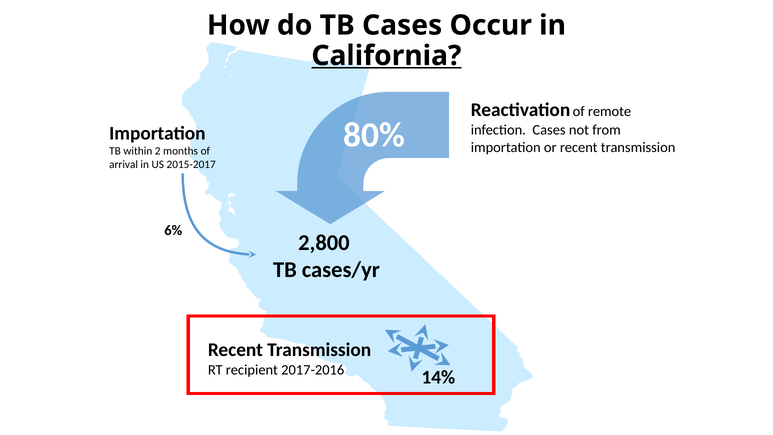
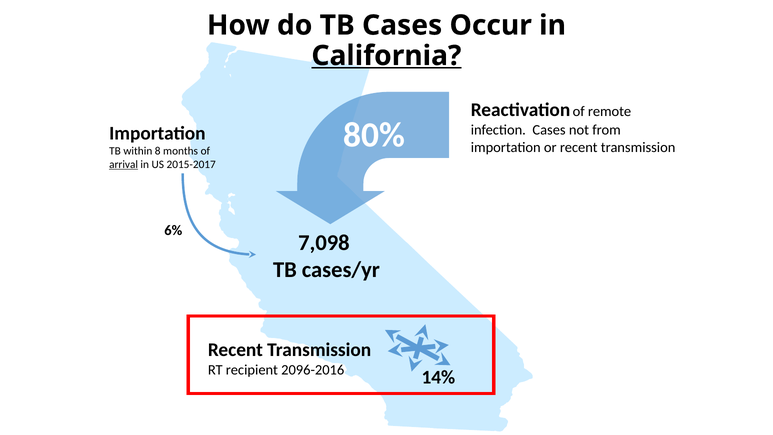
2: 2 -> 8
arrival underline: none -> present
2,800: 2,800 -> 7,098
2017-2016: 2017-2016 -> 2096-2016
